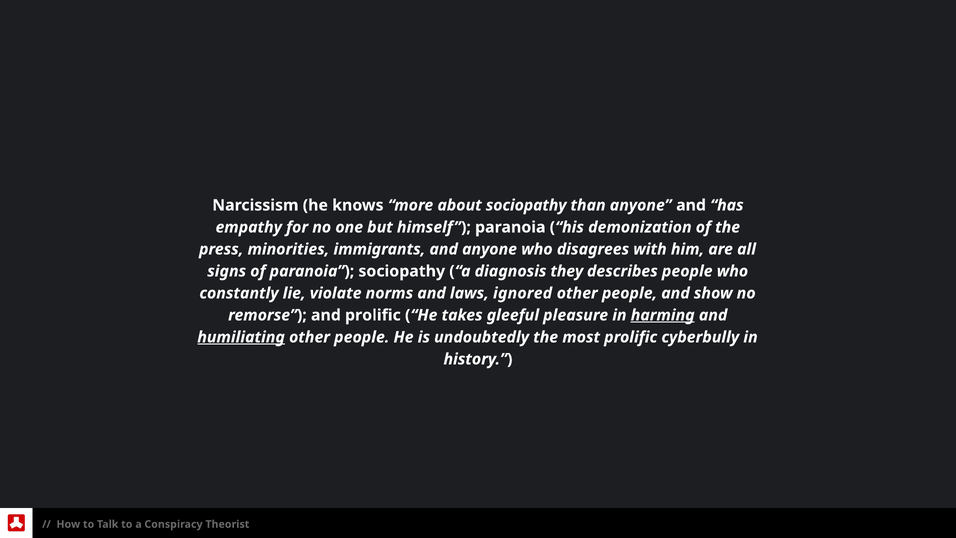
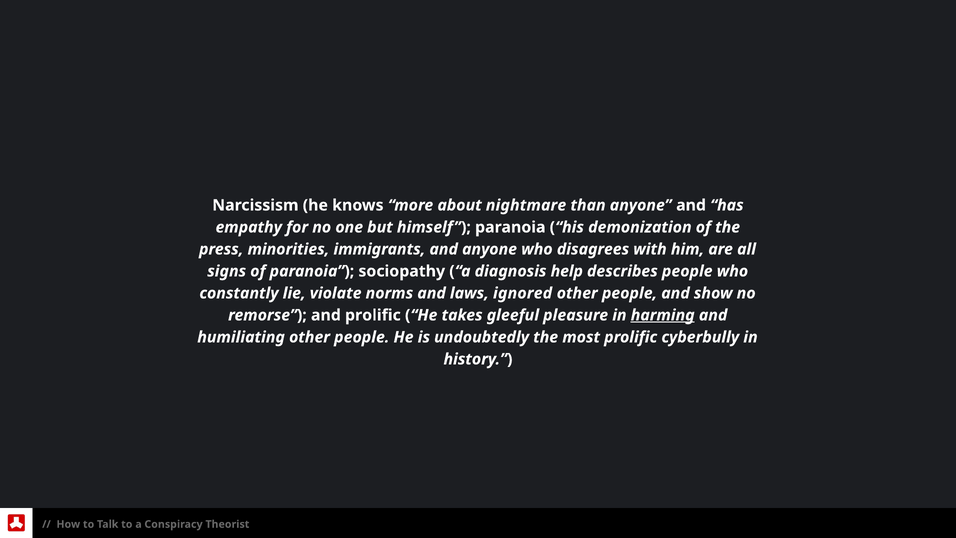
about sociopathy: sociopathy -> nightmare
they: they -> help
humiliating underline: present -> none
